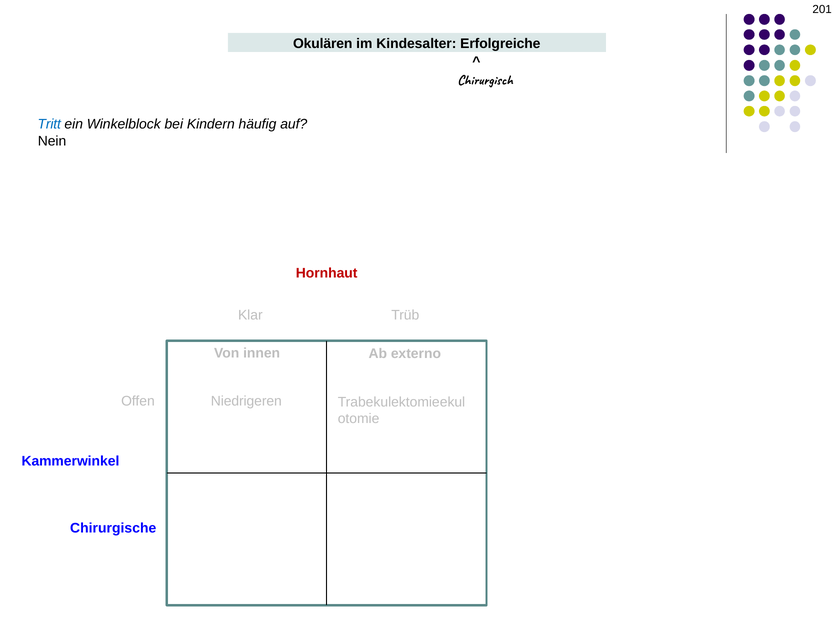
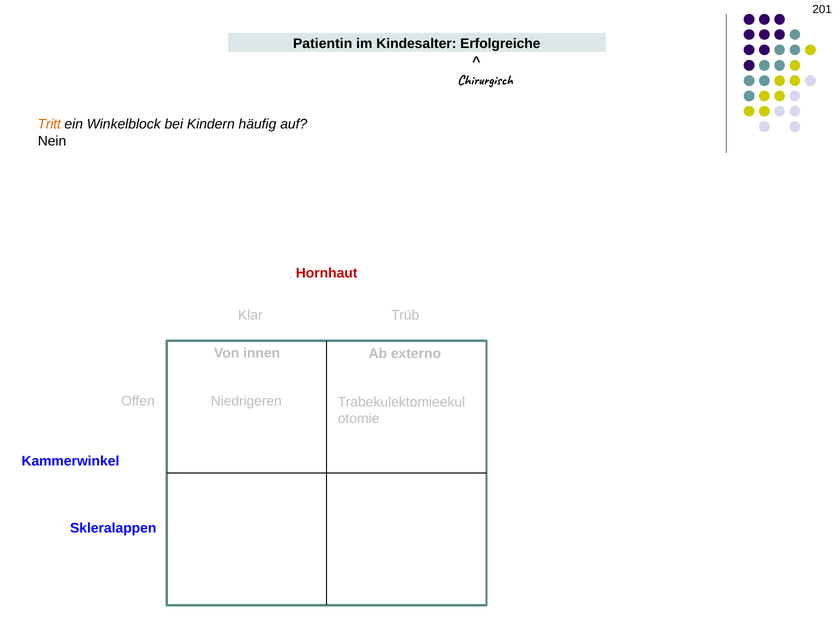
Okulären: Okulären -> Patientin
Tritt colour: blue -> orange
Chirurgische: Chirurgische -> Skleralappen
